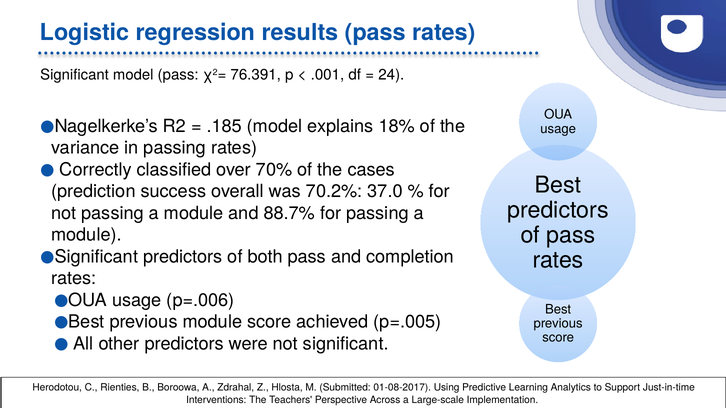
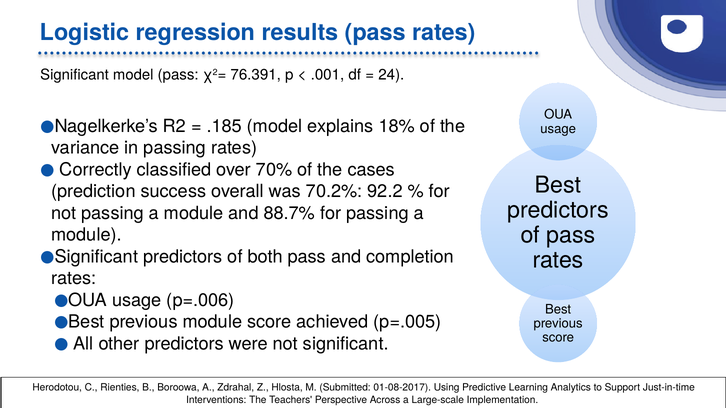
37.0: 37.0 -> 92.2
